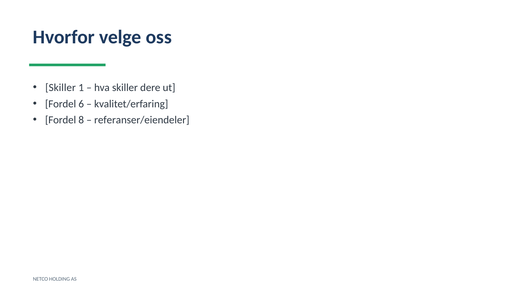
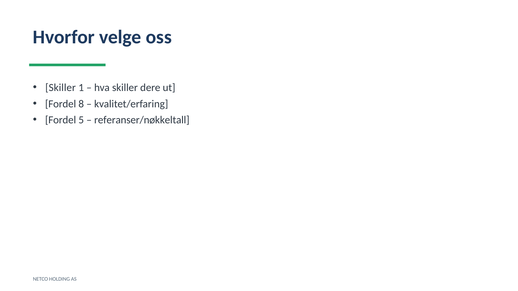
6: 6 -> 8
8: 8 -> 5
referanser/eiendeler: referanser/eiendeler -> referanser/nøkkeltall
